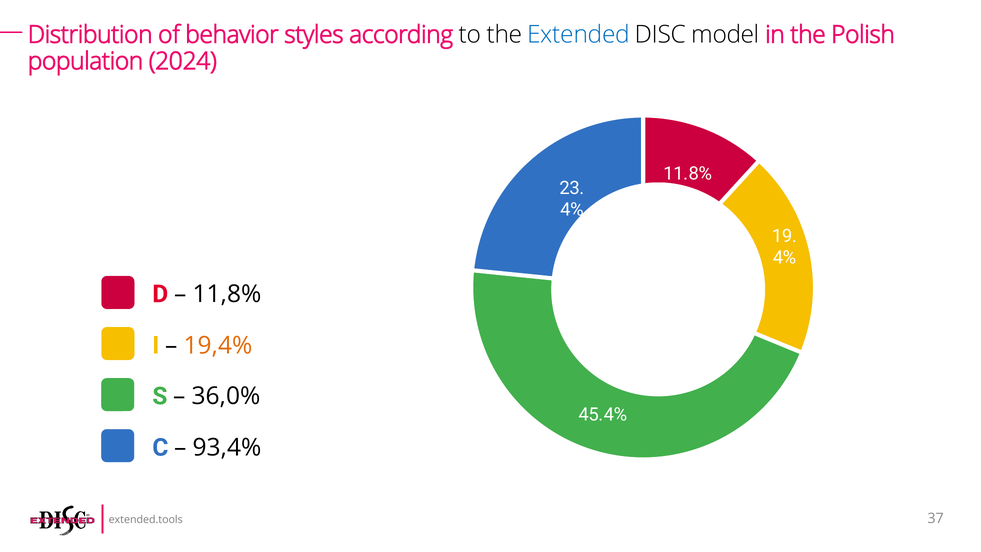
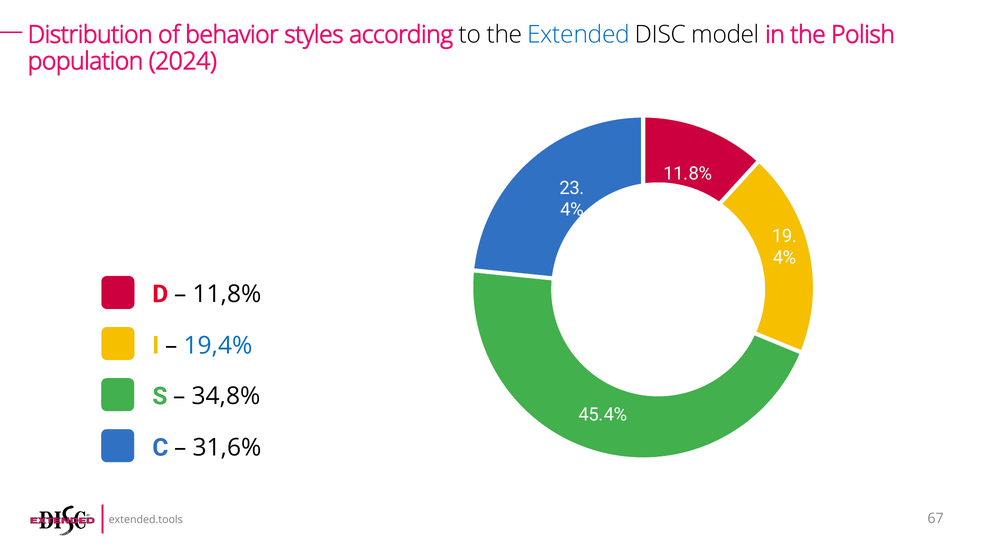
19,4% colour: orange -> blue
36,0%: 36,0% -> 34,8%
93,4%: 93,4% -> 31,6%
37: 37 -> 67
